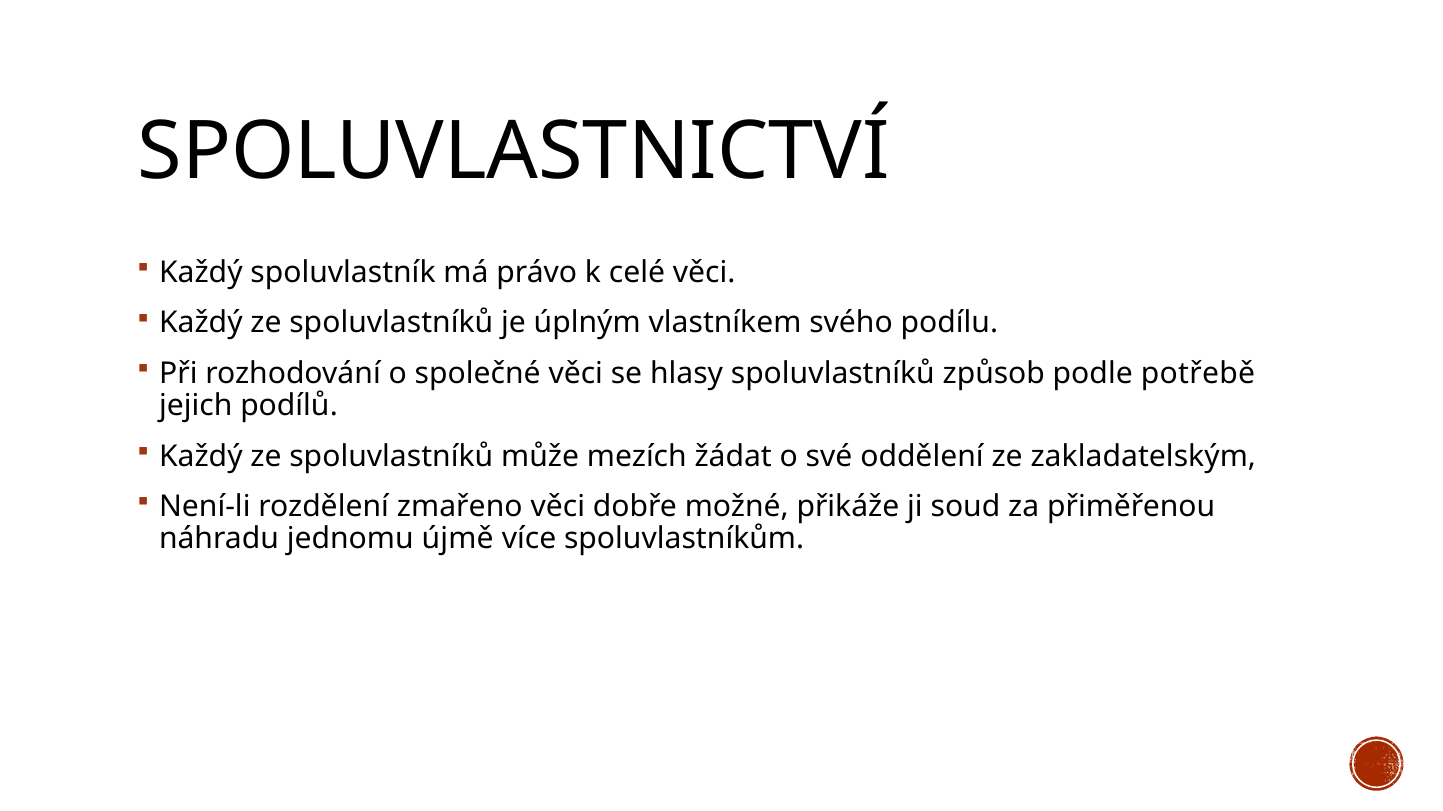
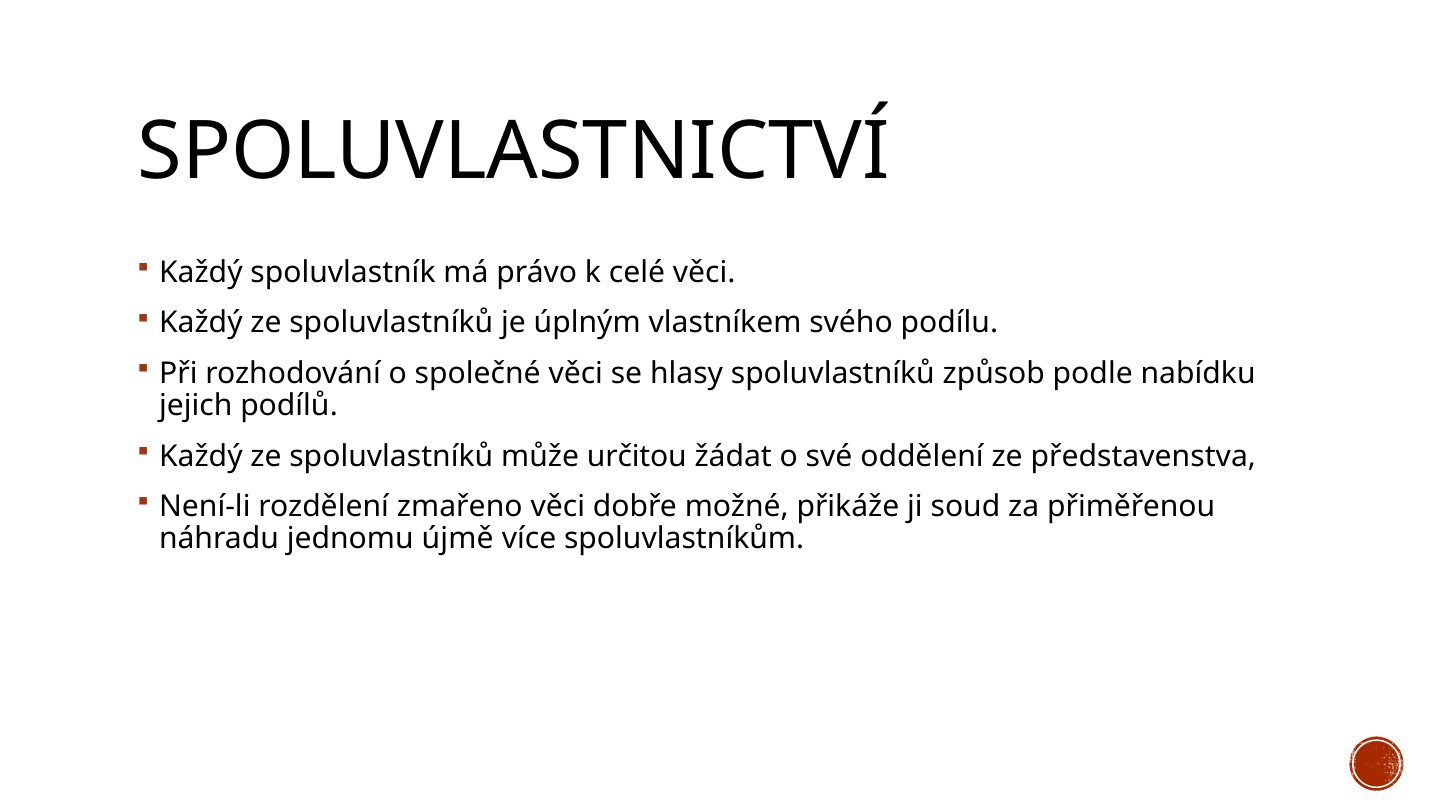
potřebě: potřebě -> nabídku
mezích: mezích -> určitou
zakladatelským: zakladatelským -> představenstva
